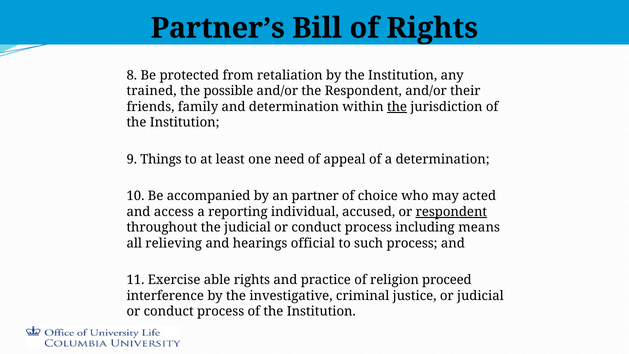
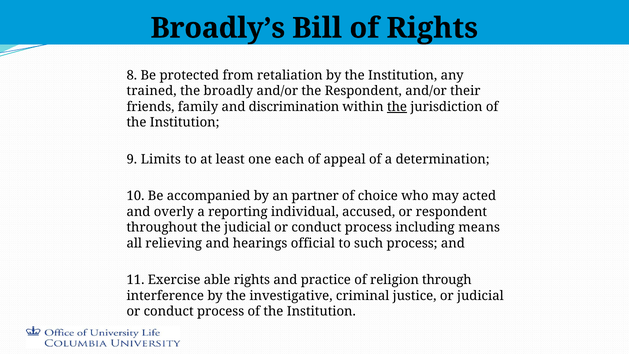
Partner’s: Partner’s -> Broadly’s
possible: possible -> broadly
and determination: determination -> discrimination
Things: Things -> Limits
need: need -> each
access: access -> overly
respondent at (451, 212) underline: present -> none
proceed: proceed -> through
